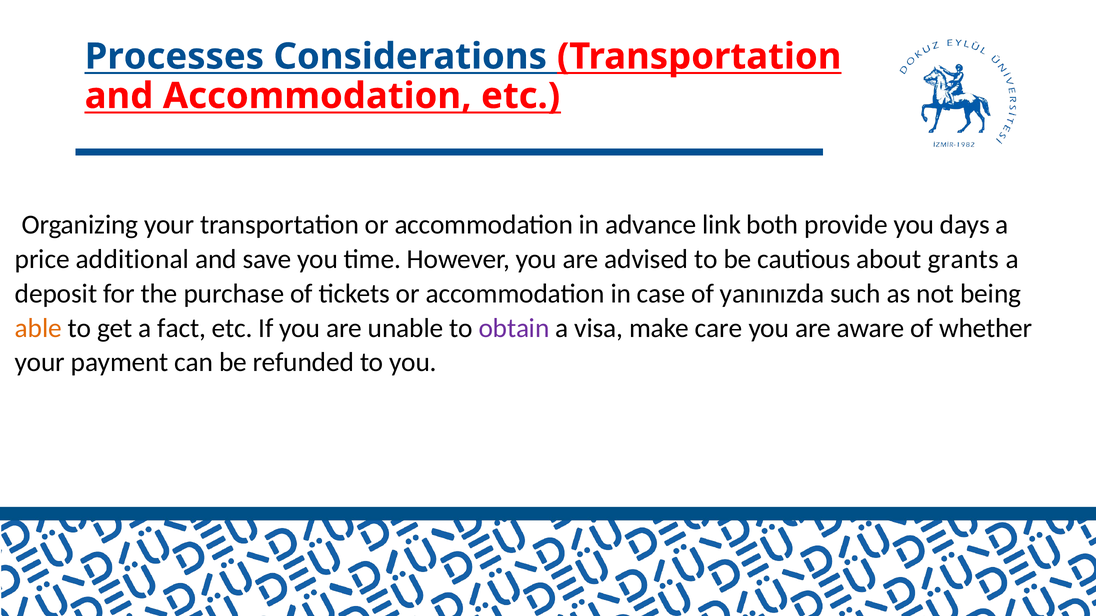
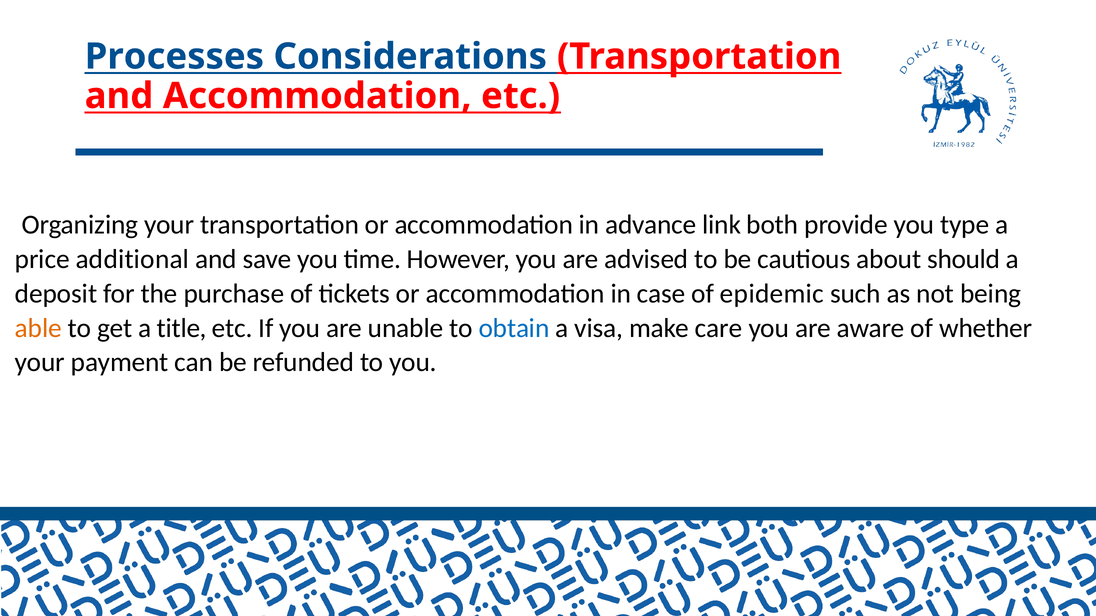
days: days -> type
grants: grants -> should
yanınızda: yanınızda -> epidemic
fact: fact -> title
obtain colour: purple -> blue
